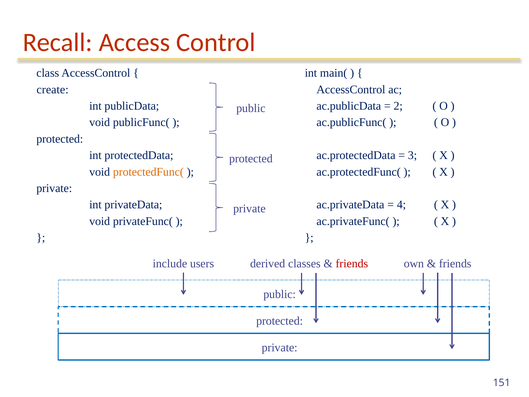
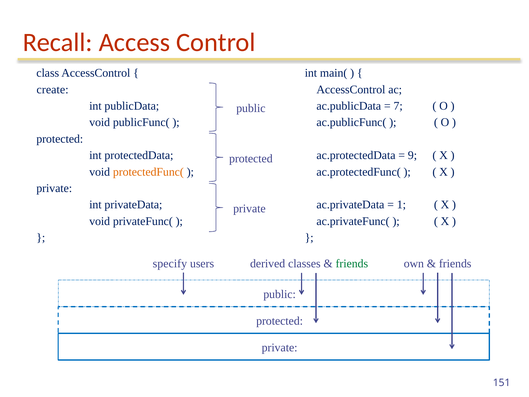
2: 2 -> 7
3: 3 -> 9
4: 4 -> 1
include: include -> specify
friends at (352, 264) colour: red -> green
